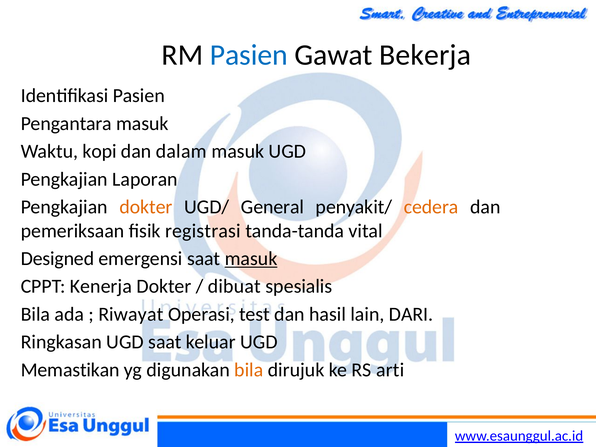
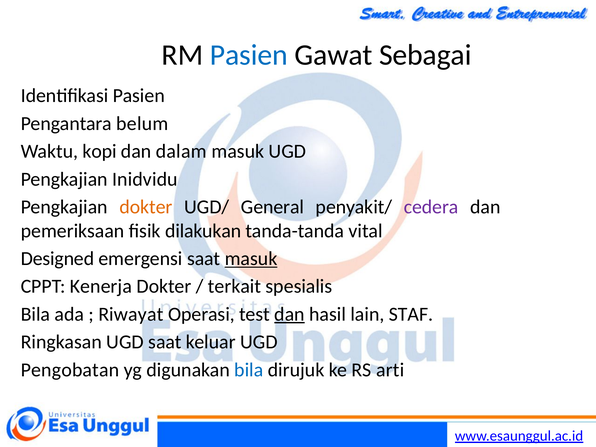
Bekerja: Bekerja -> Sebagai
Pengantara masuk: masuk -> belum
Laporan: Laporan -> Inidvidu
cedera colour: orange -> purple
registrasi: registrasi -> dilakukan
dibuat: dibuat -> terkait
dan at (289, 314) underline: none -> present
DARI: DARI -> STAF
Memastikan: Memastikan -> Pengobatan
bila at (249, 370) colour: orange -> blue
